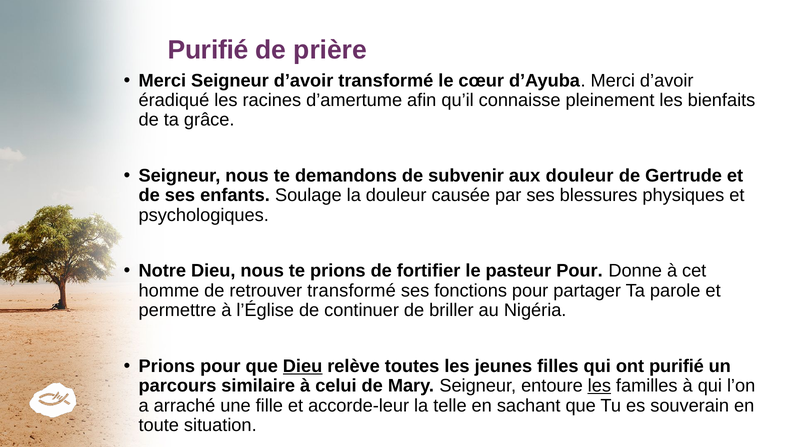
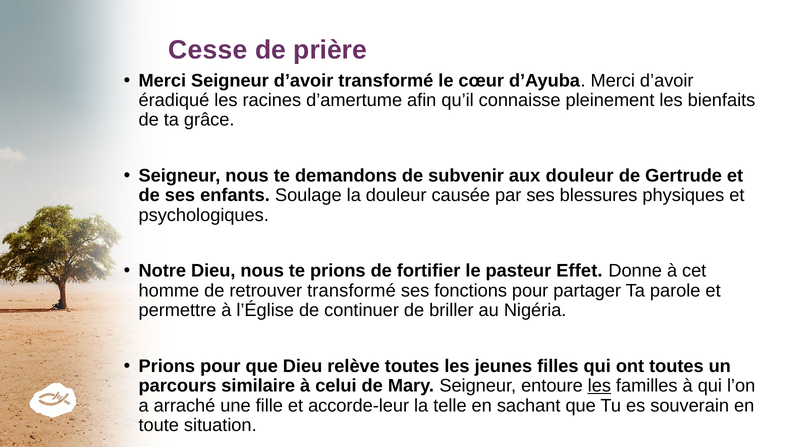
Purifié at (208, 50): Purifié -> Cesse
pasteur Pour: Pour -> Effet
Dieu at (303, 366) underline: present -> none
ont purifié: purifié -> toutes
